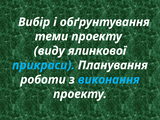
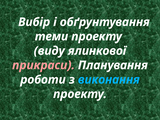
прикраси colour: light blue -> pink
